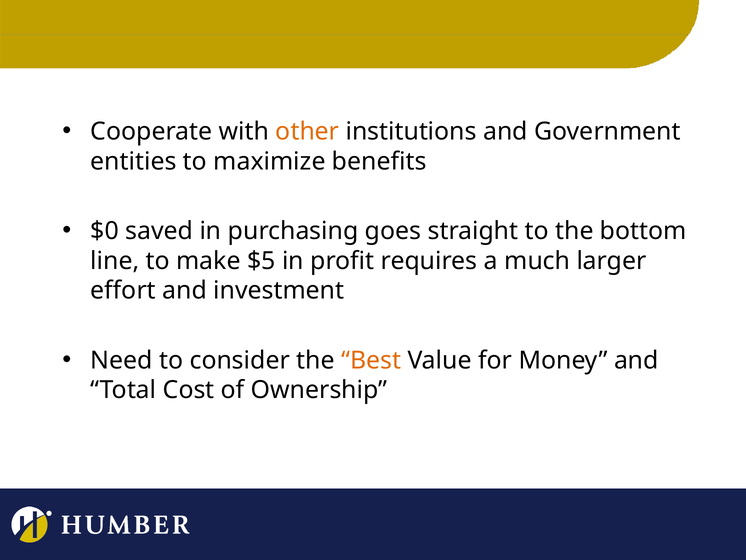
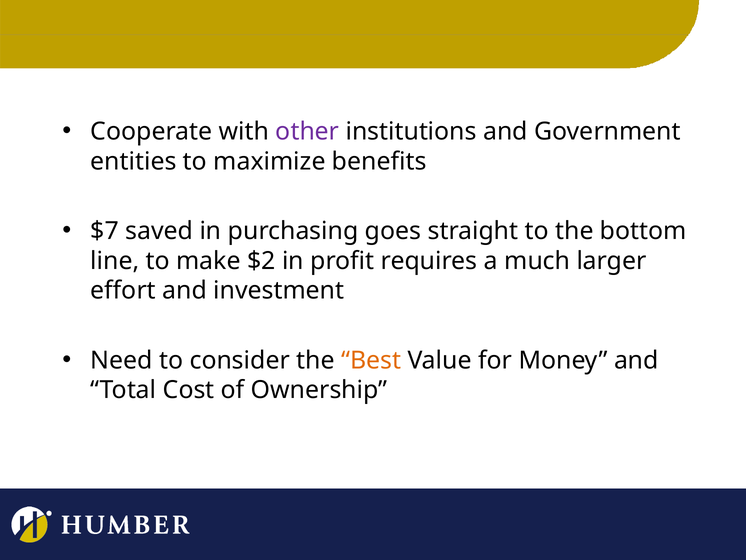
other colour: orange -> purple
$0: $0 -> $7
$5: $5 -> $2
